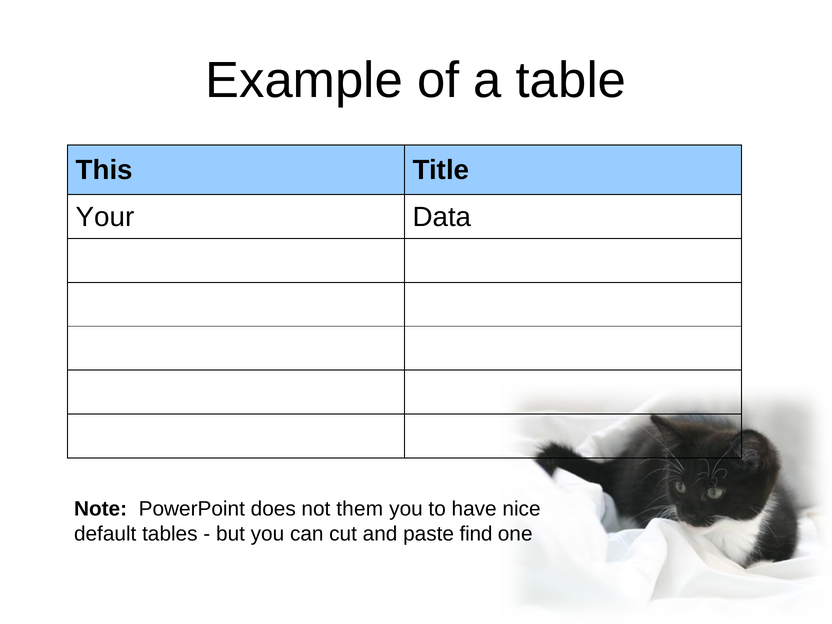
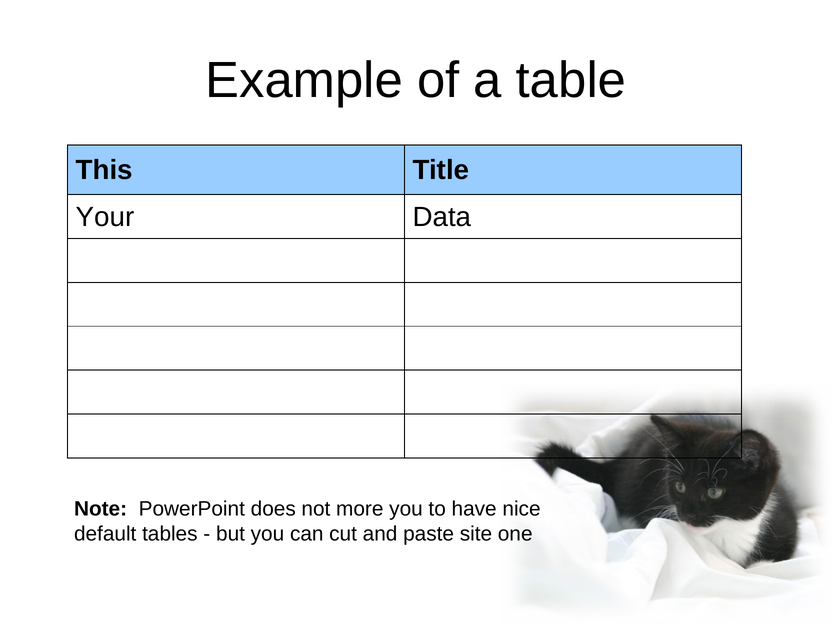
them: them -> more
find: find -> site
